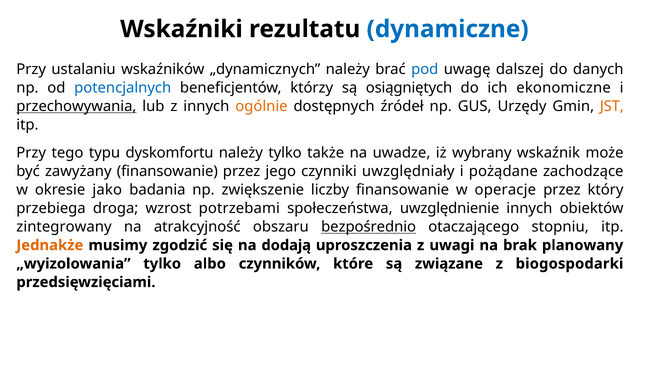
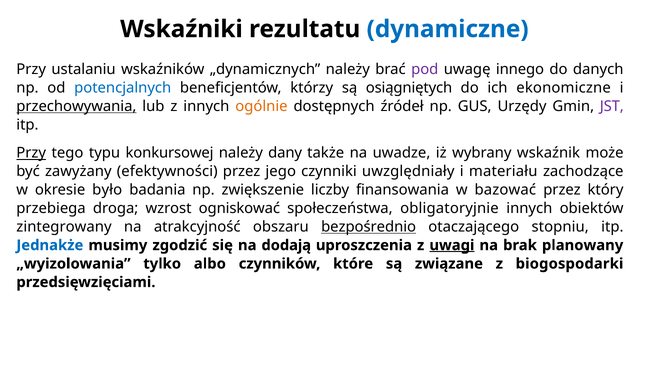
pod colour: blue -> purple
dalszej: dalszej -> innego
JST colour: orange -> purple
Przy at (31, 153) underline: none -> present
dyskomfortu: dyskomfortu -> konkursowej
należy tylko: tylko -> dany
zawyżany finansowanie: finansowanie -> efektywności
pożądane: pożądane -> materiału
jako: jako -> było
liczby finansowanie: finansowanie -> finansowania
operacje: operacje -> bazować
potrzebami: potrzebami -> ogniskować
uwzględnienie: uwzględnienie -> obligatoryjnie
Jednakże colour: orange -> blue
uwagi underline: none -> present
